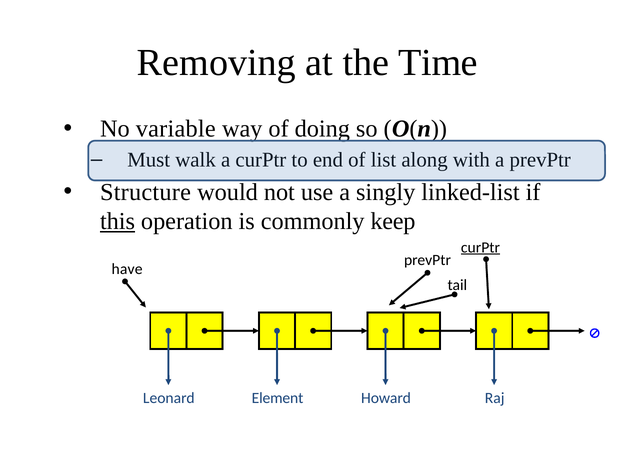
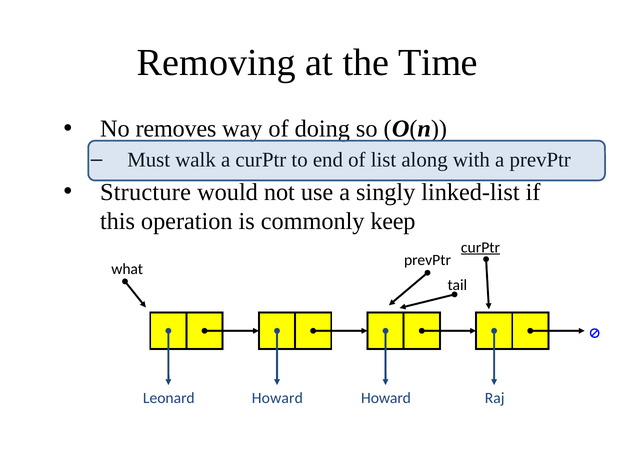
variable: variable -> removes
this underline: present -> none
have: have -> what
Leonard Element: Element -> Howard
